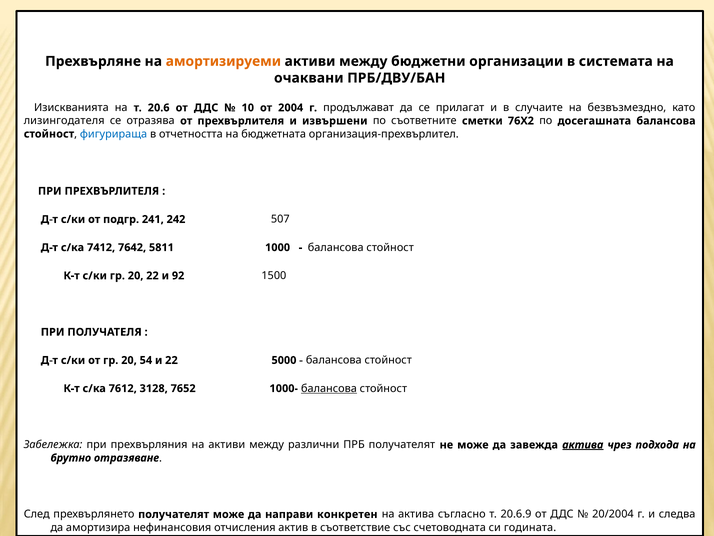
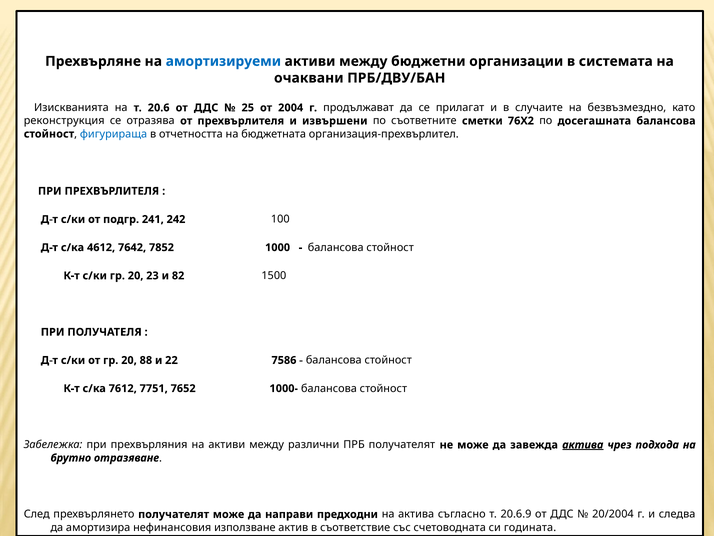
амортизируеми colour: orange -> blue
10: 10 -> 25
лизингодателя: лизингодателя -> реконструкция
507: 507 -> 100
7412: 7412 -> 4612
5811: 5811 -> 7852
20 22: 22 -> 23
92: 92 -> 82
54: 54 -> 88
5000: 5000 -> 7586
3128: 3128 -> 7751
балансова at (329, 388) underline: present -> none
конкретен: конкретен -> предходни
отчисления: отчисления -> използване
